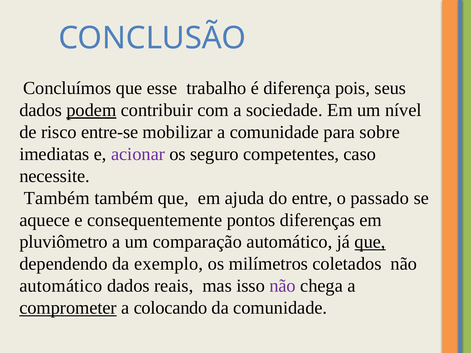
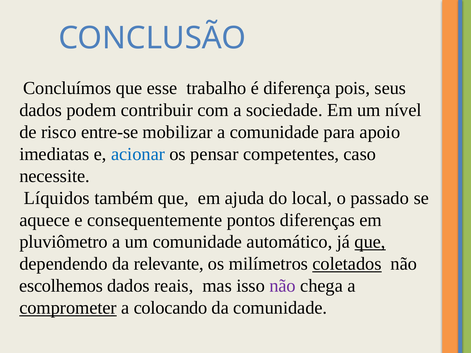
podem underline: present -> none
sobre: sobre -> apoio
acionar colour: purple -> blue
seguro: seguro -> pensar
Também at (57, 198): Também -> Líquidos
entre: entre -> local
um comparação: comparação -> comunidade
exemplo: exemplo -> relevante
coletados underline: none -> present
automático at (61, 286): automático -> escolhemos
